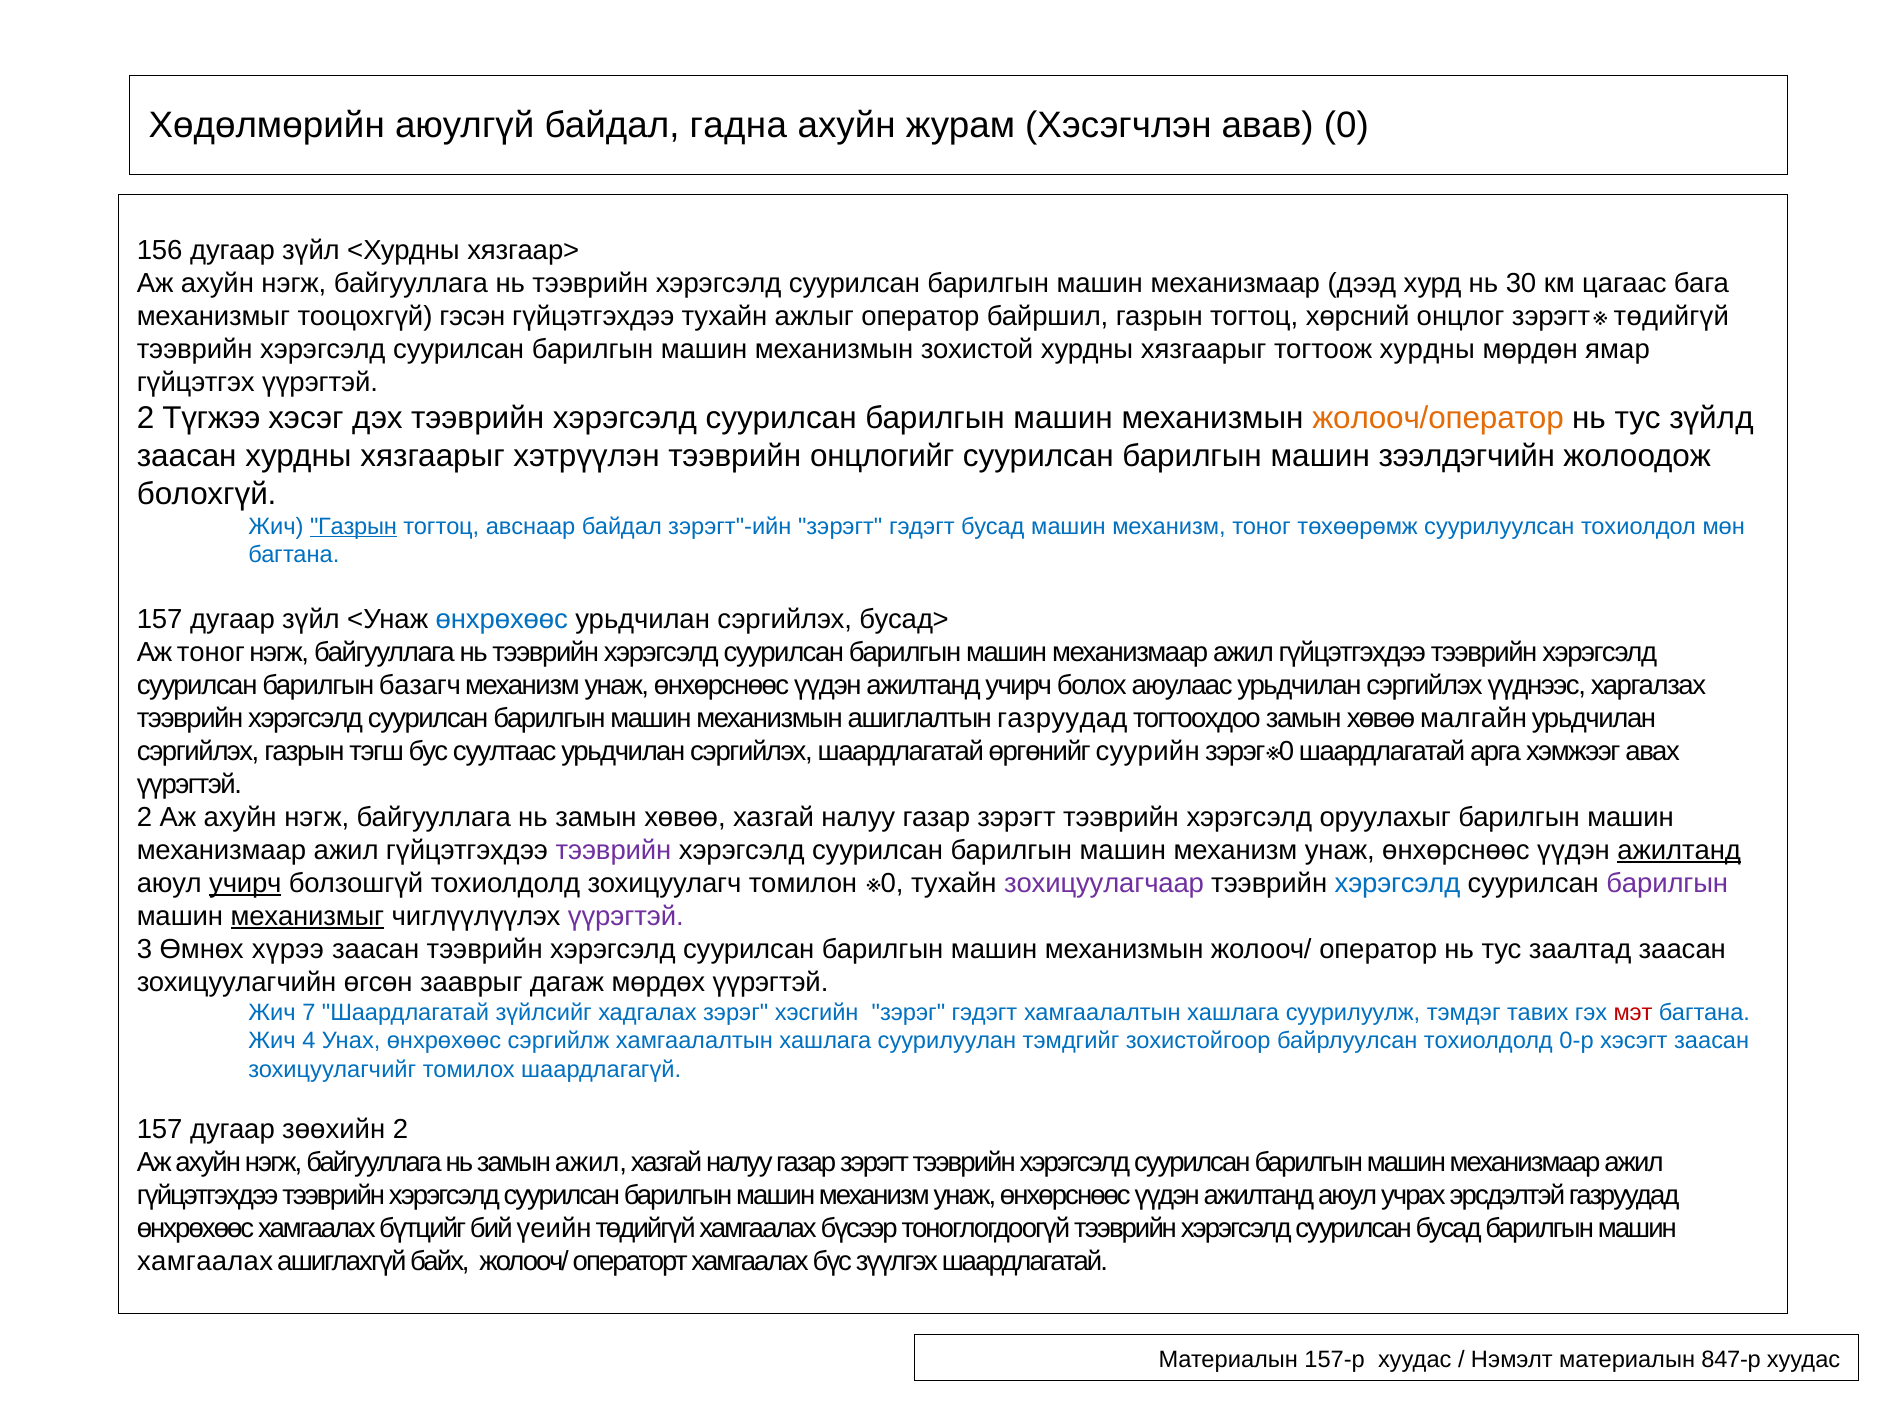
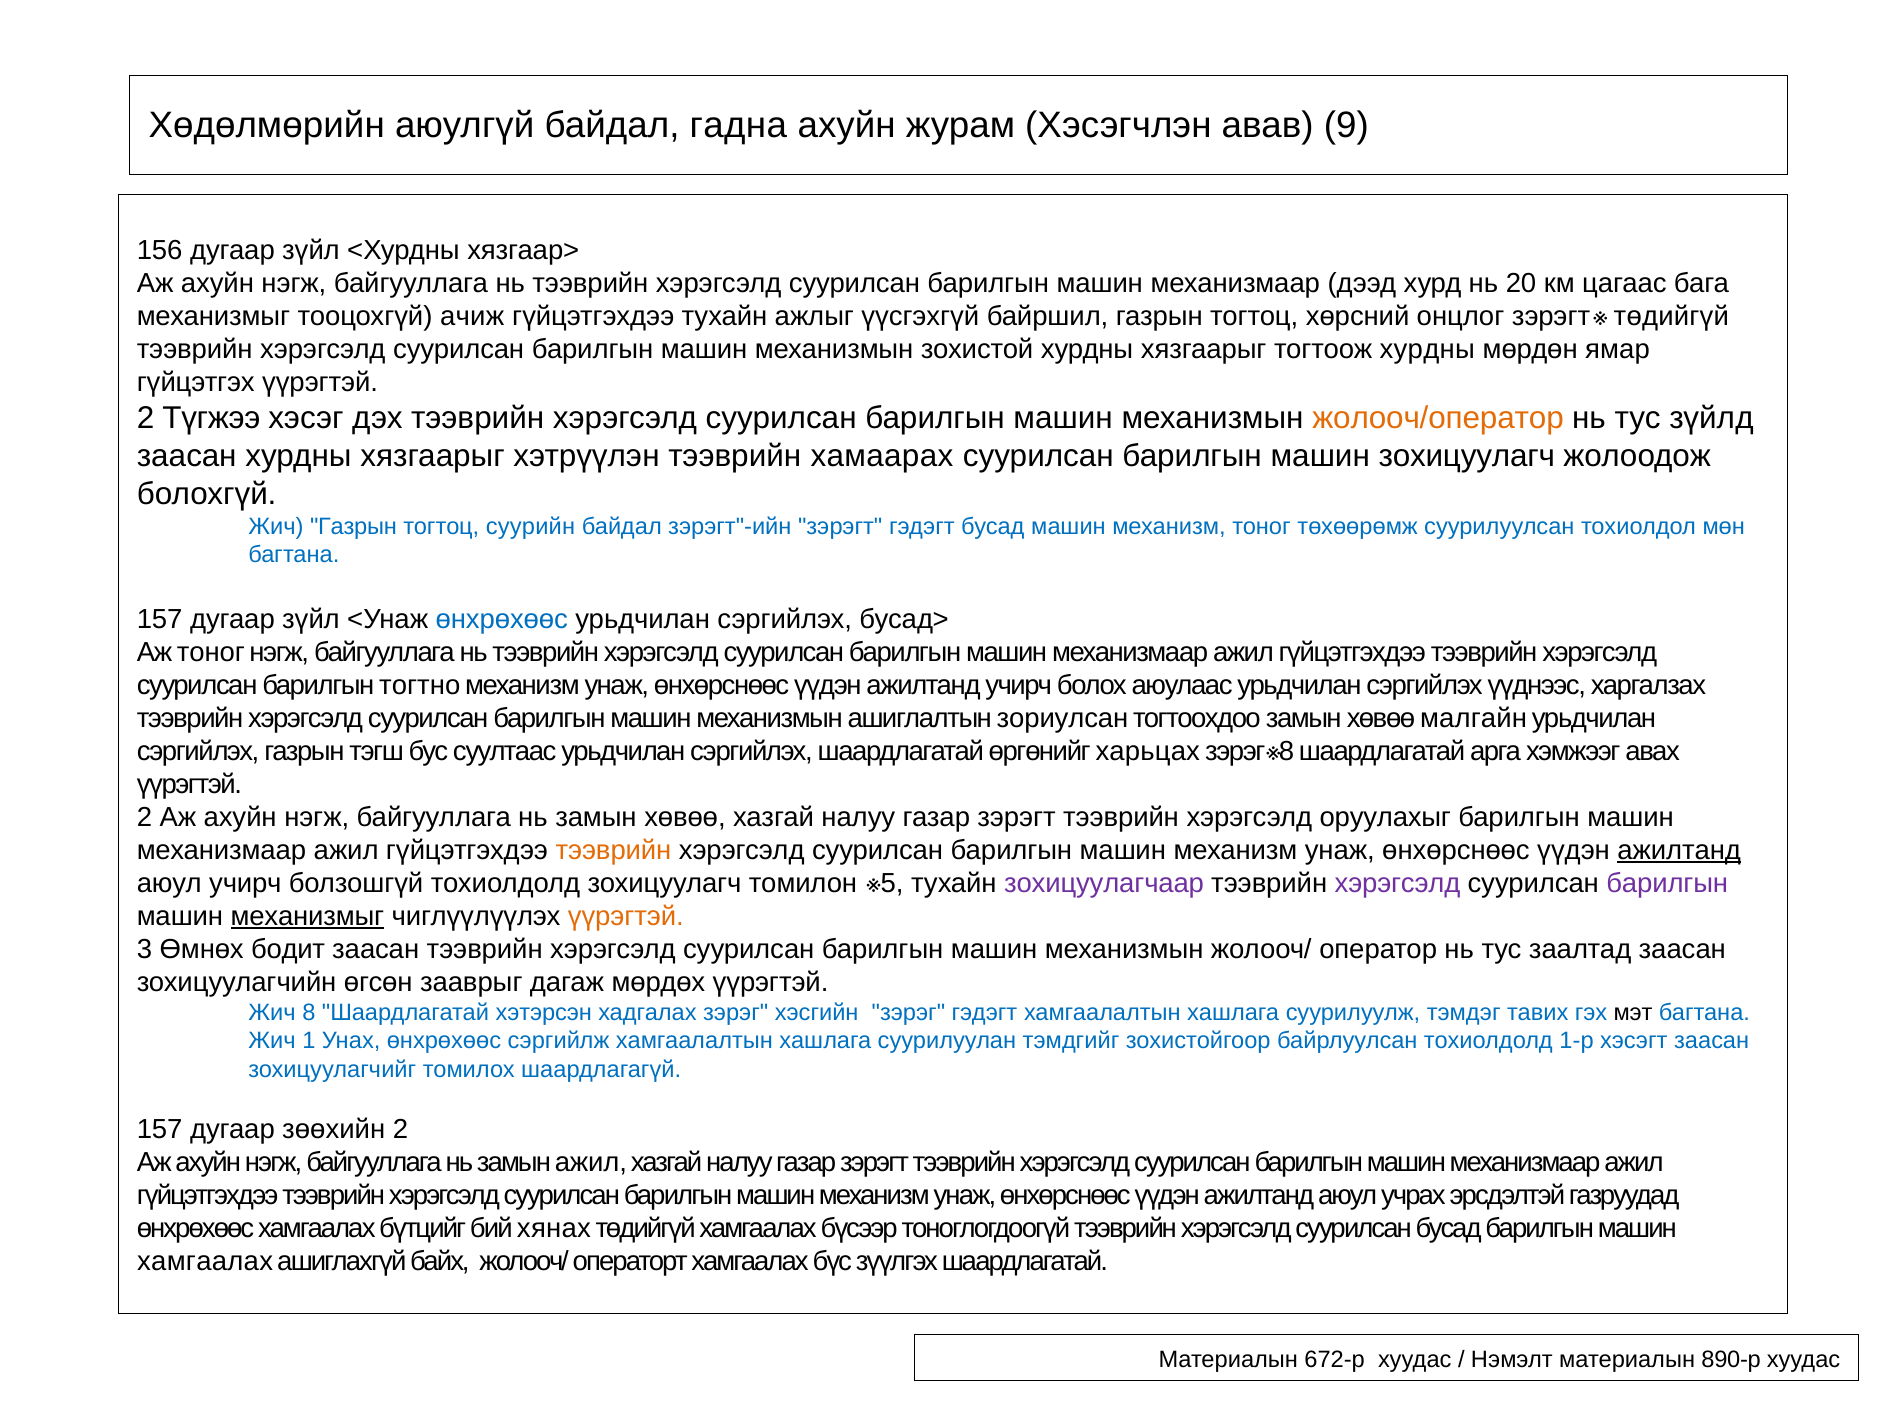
авав 0: 0 -> 9
30: 30 -> 20
гэсэн: гэсэн -> ачиж
ажлыг оператор: оператор -> үүсгэхгүй
онцлогийг: онцлогийг -> хамаарах
машин зээлдэгчийн: зээлдэгчийн -> зохицуулагч
Газрын at (354, 526) underline: present -> none
авснаар: авснаар -> суурийн
базагч: базагч -> тогтно
ашиглалтын газруудад: газруудад -> зориулсан
суурийн: суурийн -> харьцах
зэрэг 0: 0 -> 8
тээврийн at (614, 850) colour: purple -> orange
учирч at (245, 883) underline: present -> none
томилон 0: 0 -> 5
хэрэгсэлд at (1398, 883) colour: blue -> purple
үүрэгтэй at (626, 916) colour: purple -> orange
хүрээ: хүрээ -> бодит
Жич 7: 7 -> 8
зүйлсийг: зүйлсийг -> хэтэрсэн
мэт colour: red -> black
4: 4 -> 1
0-р: 0-р -> 1-р
үеийн: үеийн -> хянах
157-р: 157-р -> 672-р
847-р: 847-р -> 890-р
